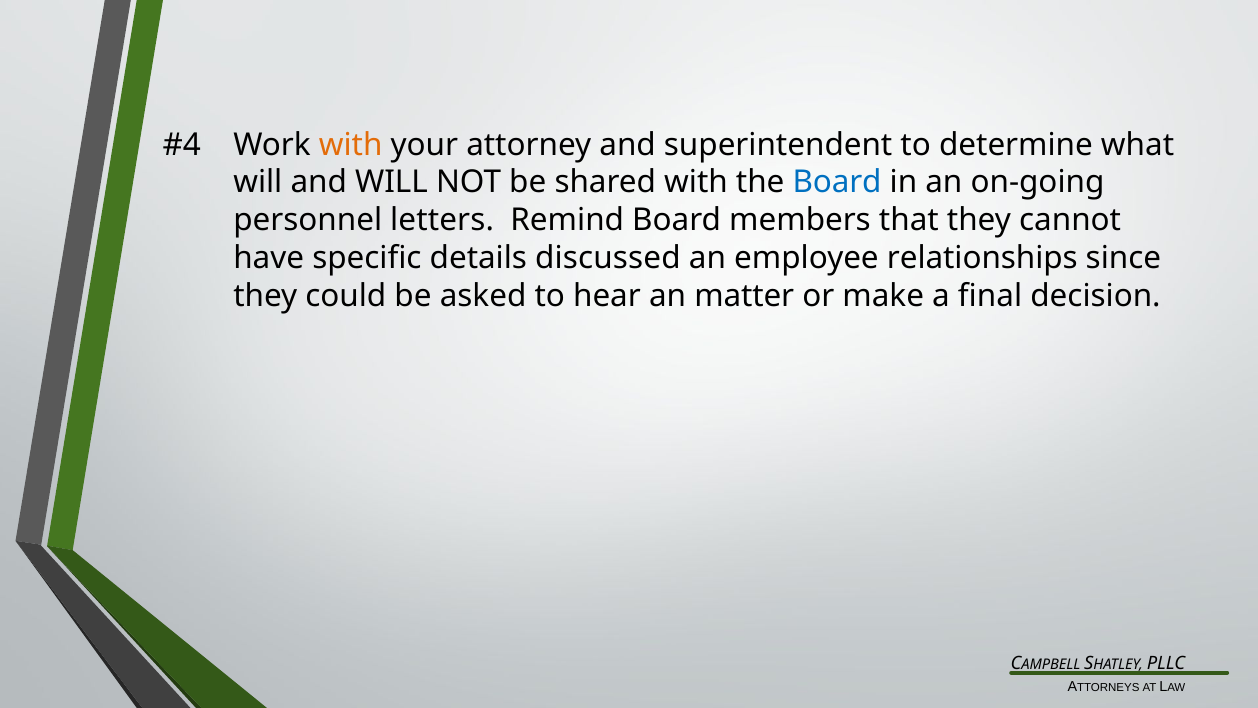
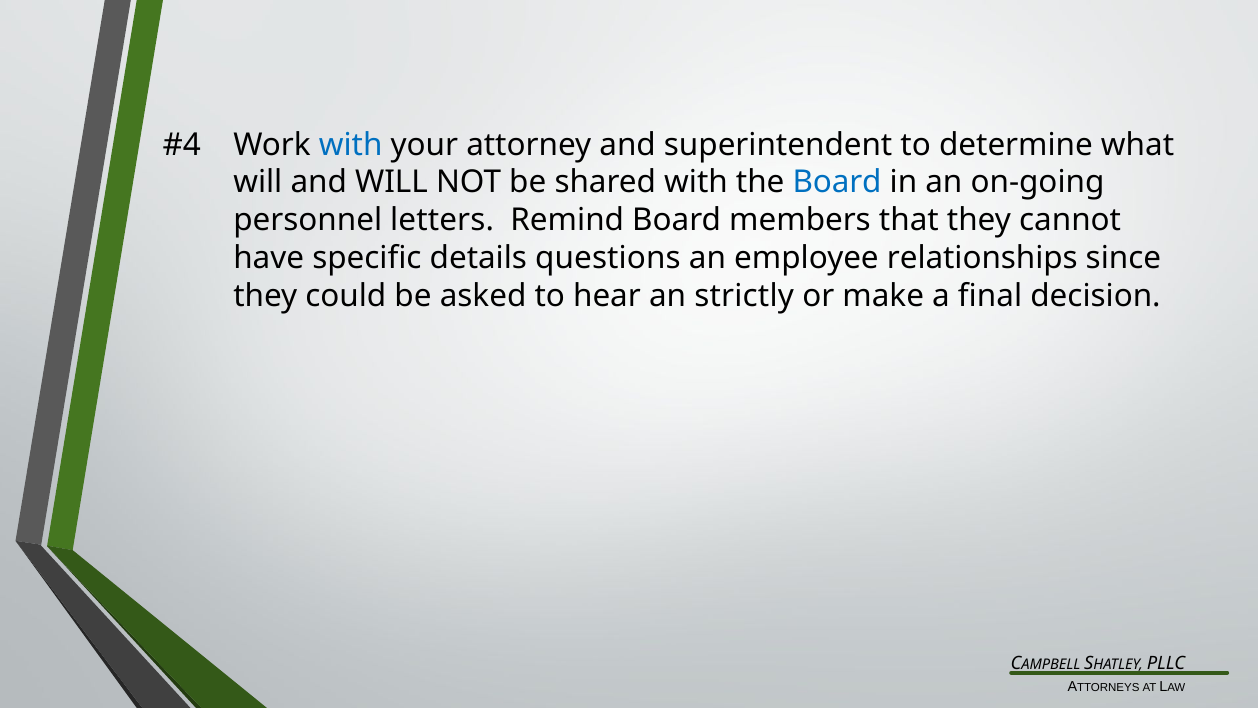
with at (351, 145) colour: orange -> blue
discussed: discussed -> questions
matter: matter -> strictly
